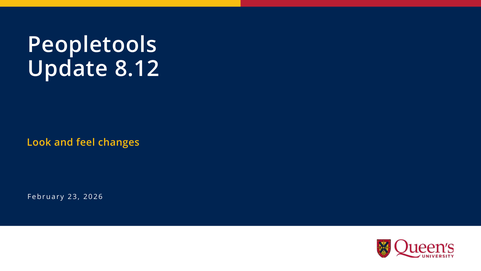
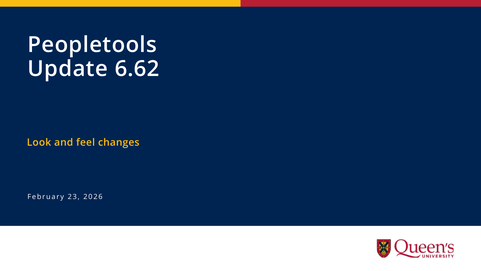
8.12: 8.12 -> 6.62
